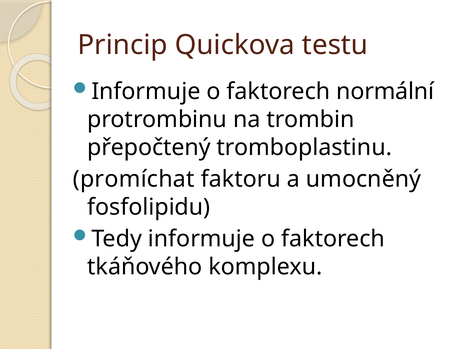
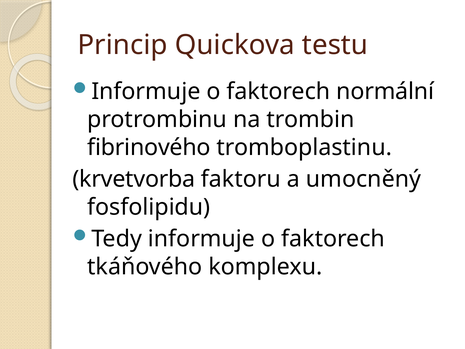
přepočtený: přepočtený -> fibrinového
promíchat: promíchat -> krvetvorba
